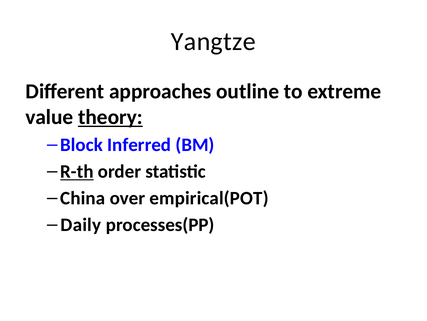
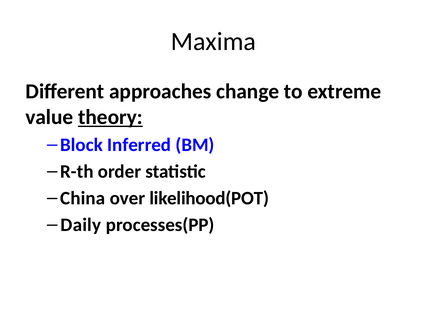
Yangtze: Yangtze -> Maxima
outline: outline -> change
R-th underline: present -> none
empirical(POT: empirical(POT -> likelihood(POT
